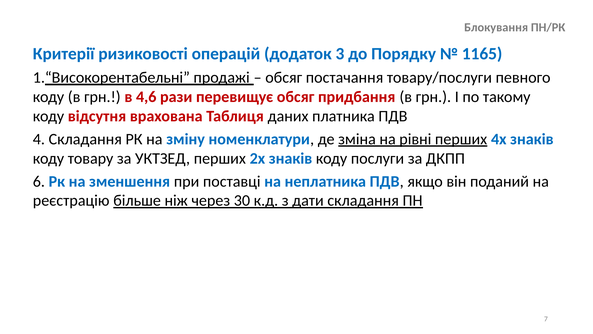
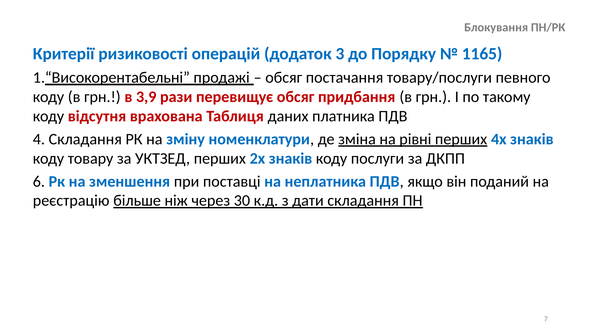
4,6: 4,6 -> 3,9
